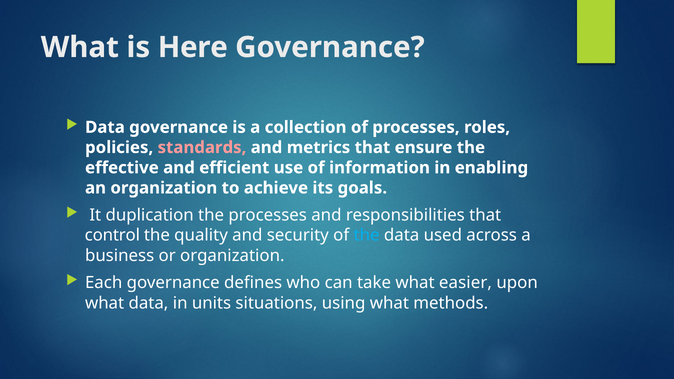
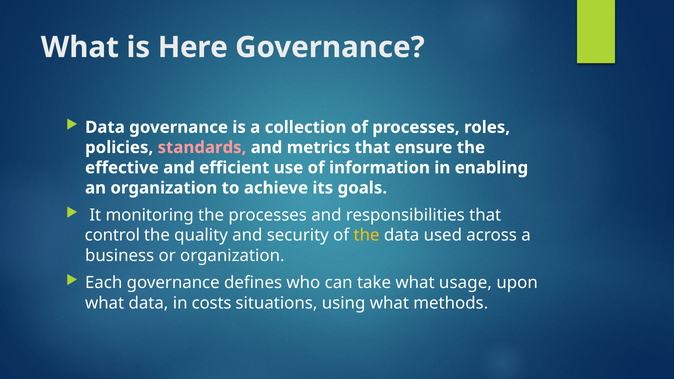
duplication: duplication -> monitoring
the at (367, 235) colour: light blue -> yellow
easier: easier -> usage
units: units -> costs
